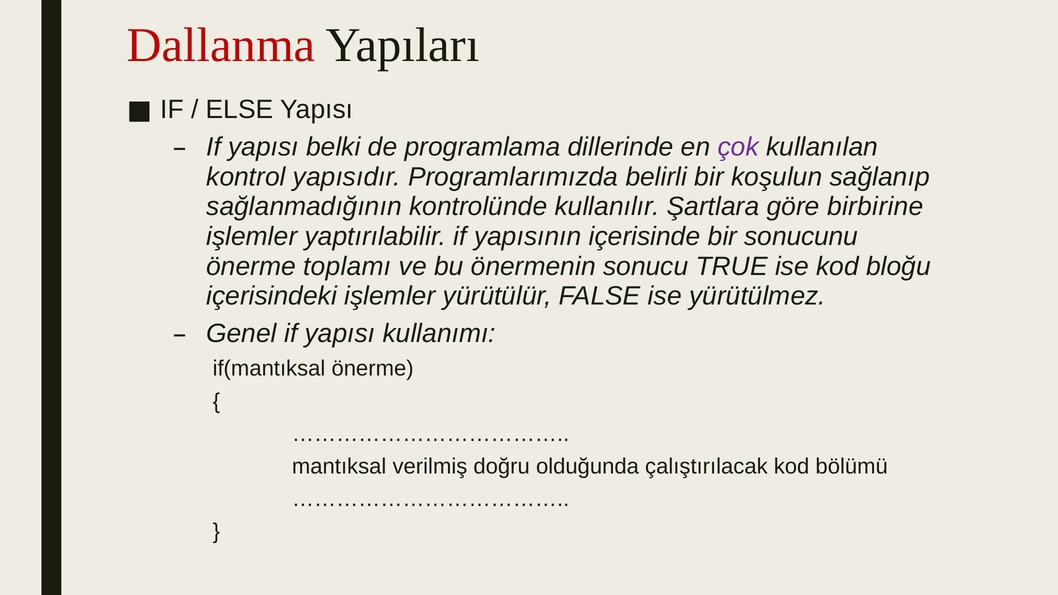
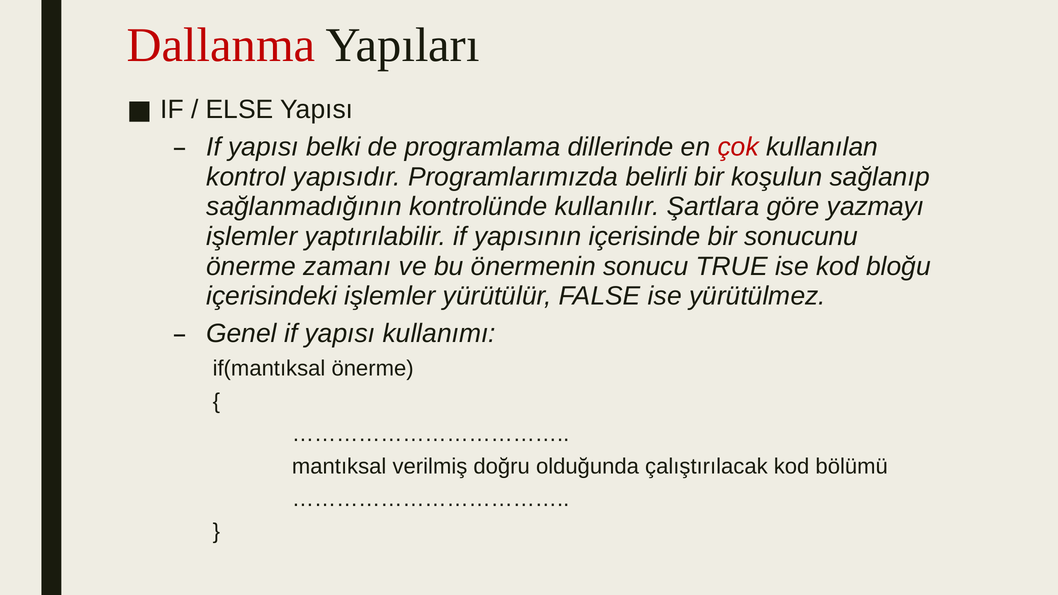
çok colour: purple -> red
birbirine: birbirine -> yazmayı
toplamı: toplamı -> zamanı
